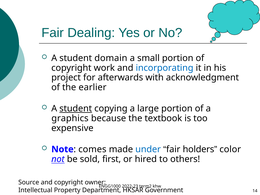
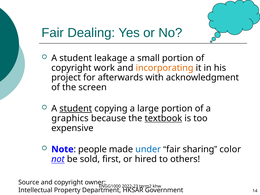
domain: domain -> leakage
incorporating colour: blue -> orange
earlier: earlier -> screen
textbook underline: none -> present
comes: comes -> people
holders: holders -> sharing
